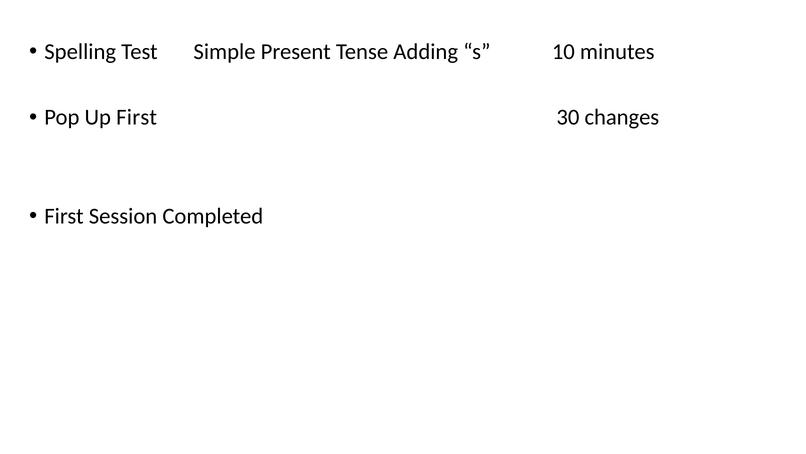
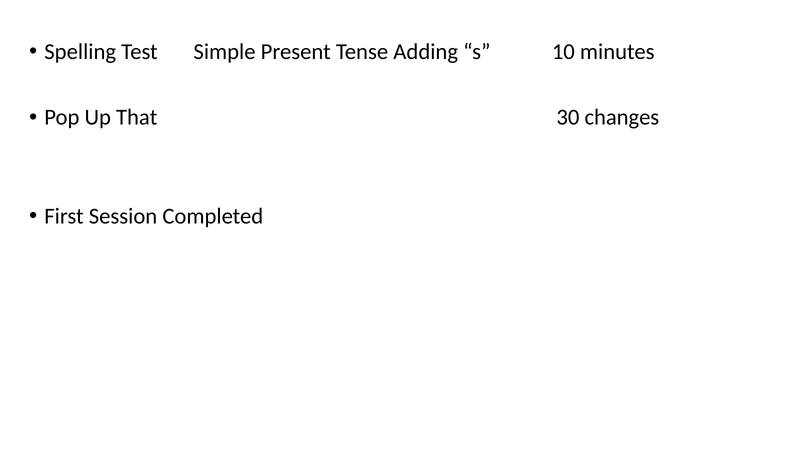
Up First: First -> That
